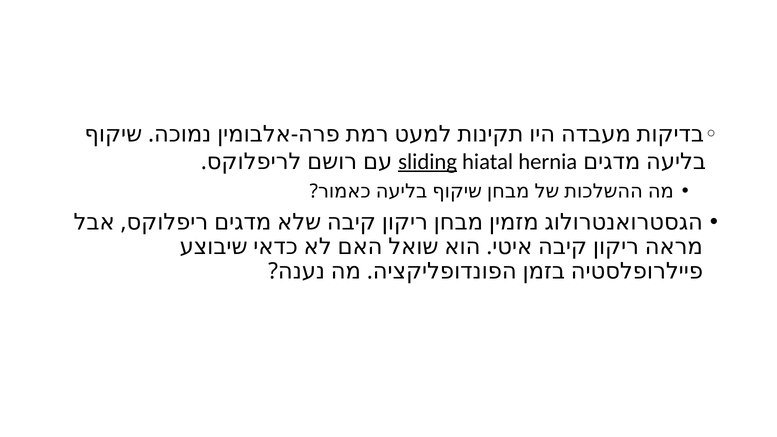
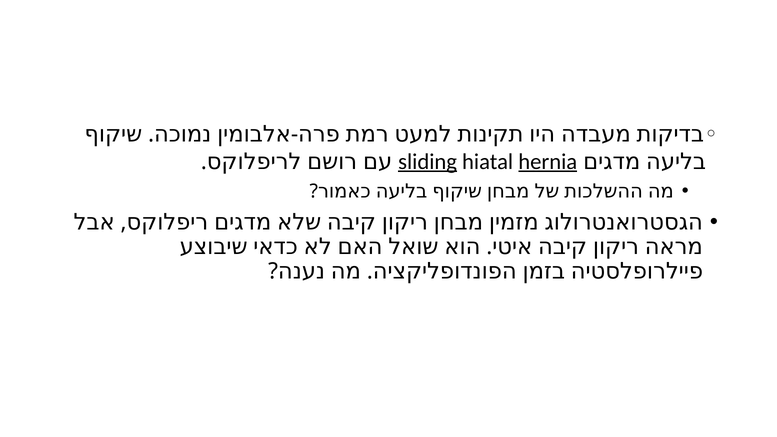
hernia underline: none -> present
